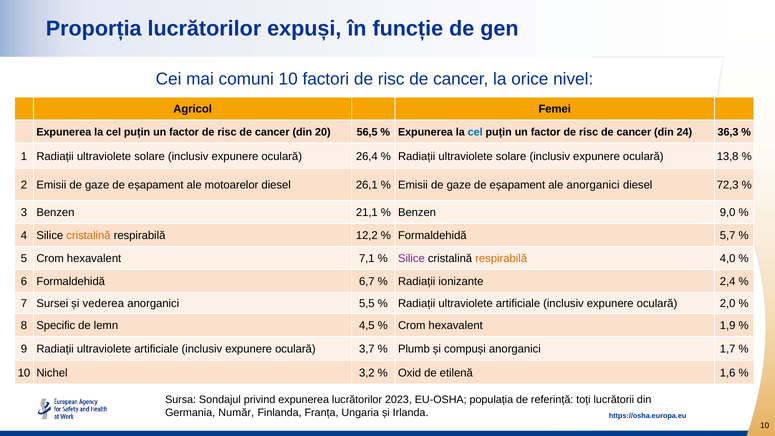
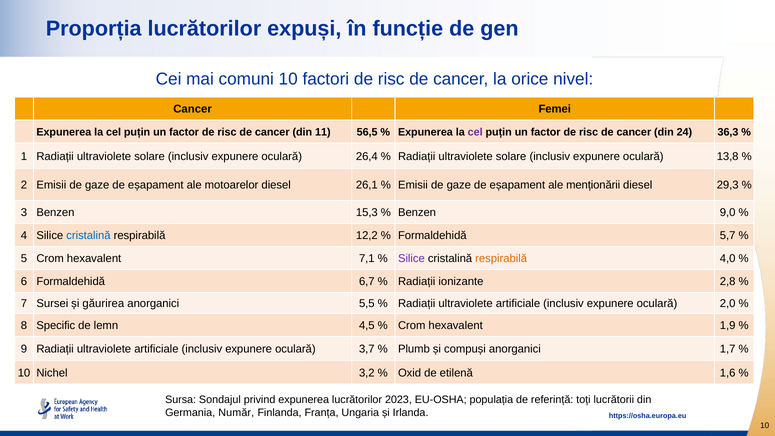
Agricol at (193, 109): Agricol -> Cancer
20: 20 -> 11
cel at (475, 132) colour: blue -> purple
ale anorganici: anorganici -> menționării
72,3: 72,3 -> 29,3
21,1: 21,1 -> 15,3
cristalină at (88, 235) colour: orange -> blue
2,4: 2,4 -> 2,8
vederea: vederea -> găurirea
